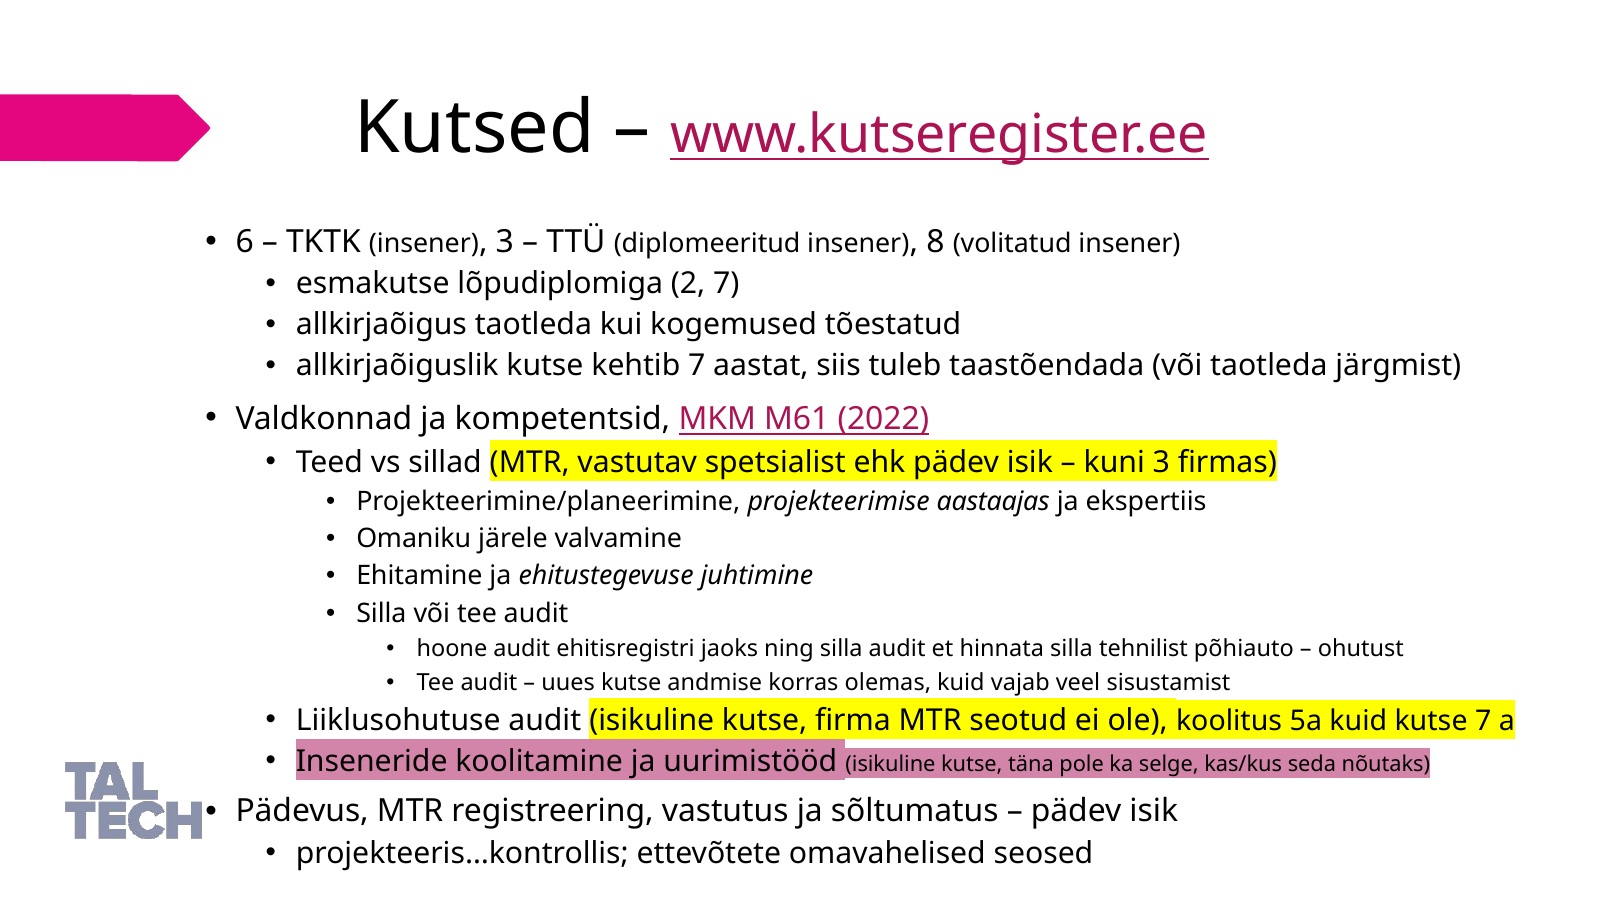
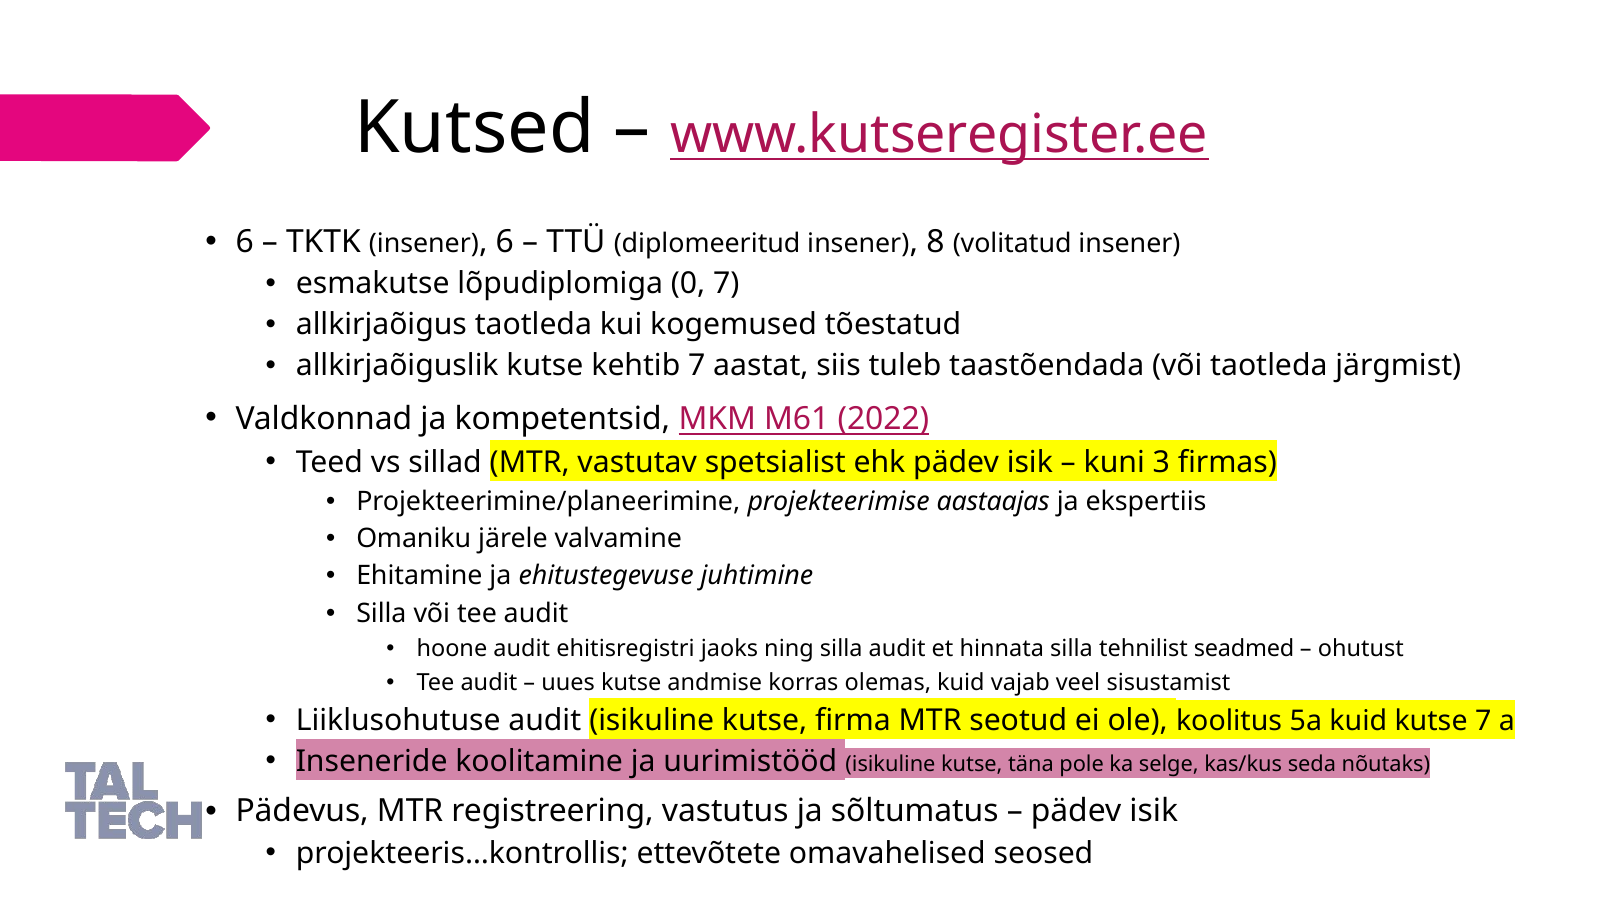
insener 3: 3 -> 6
2: 2 -> 0
põhiauto: põhiauto -> seadmed
